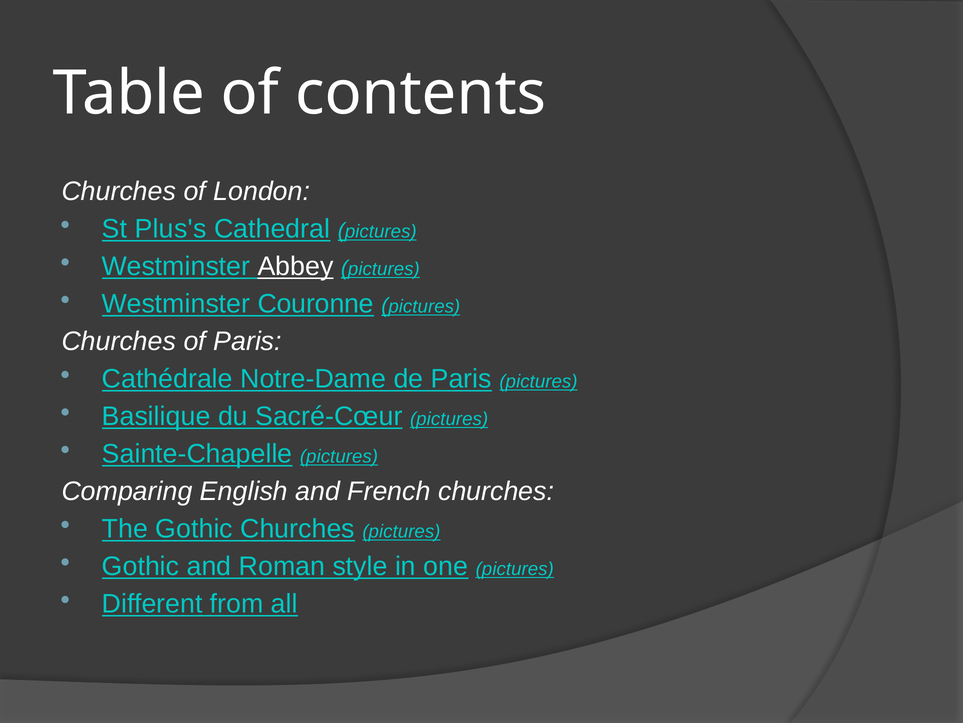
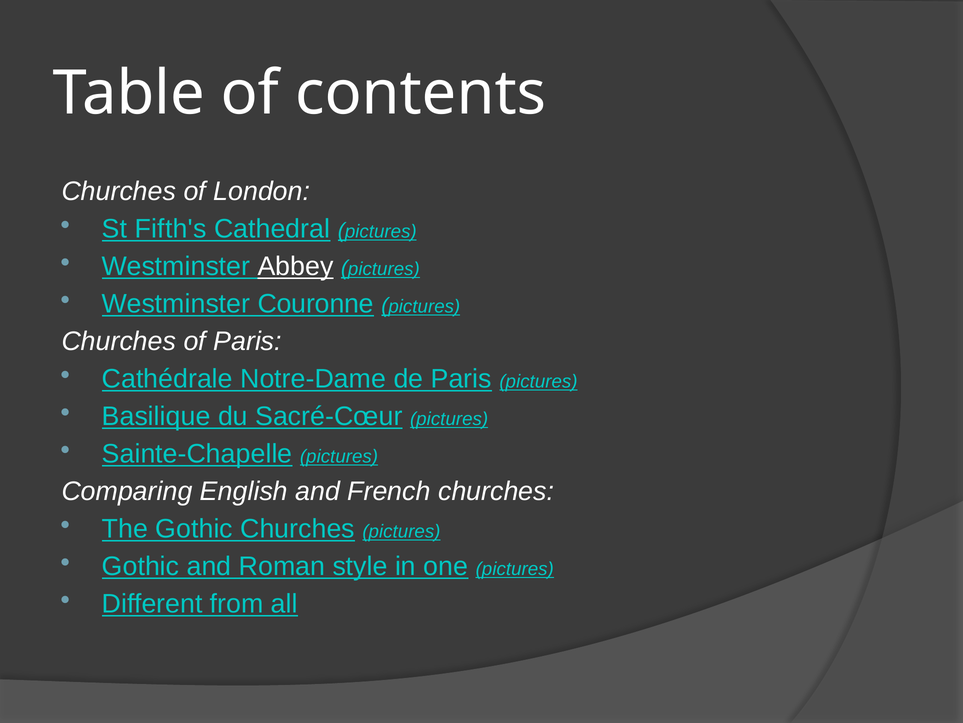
Plus's: Plus's -> Fifth's
